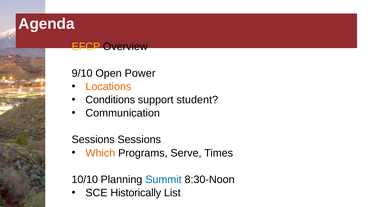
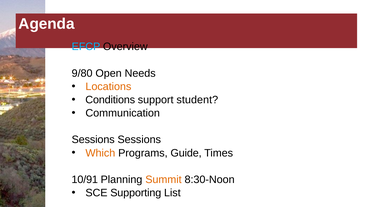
EFCP colour: yellow -> light blue
9/10: 9/10 -> 9/80
Power: Power -> Needs
Serve: Serve -> Guide
10/10: 10/10 -> 10/91
Summit colour: blue -> orange
Historically: Historically -> Supporting
